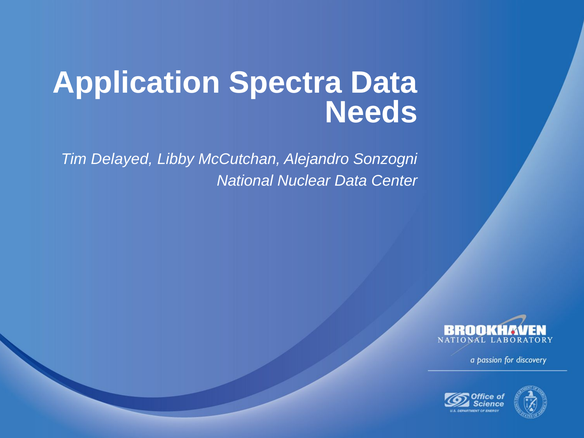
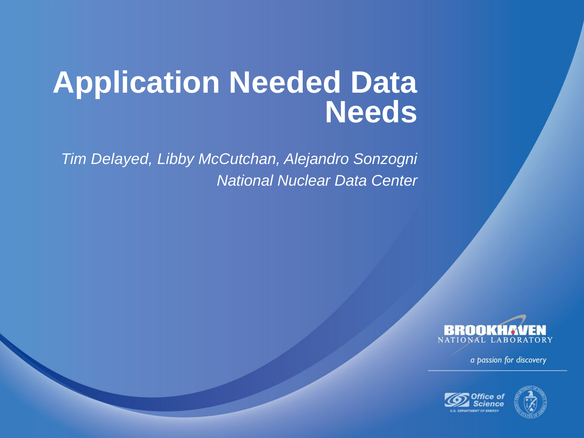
Spectra: Spectra -> Needed
